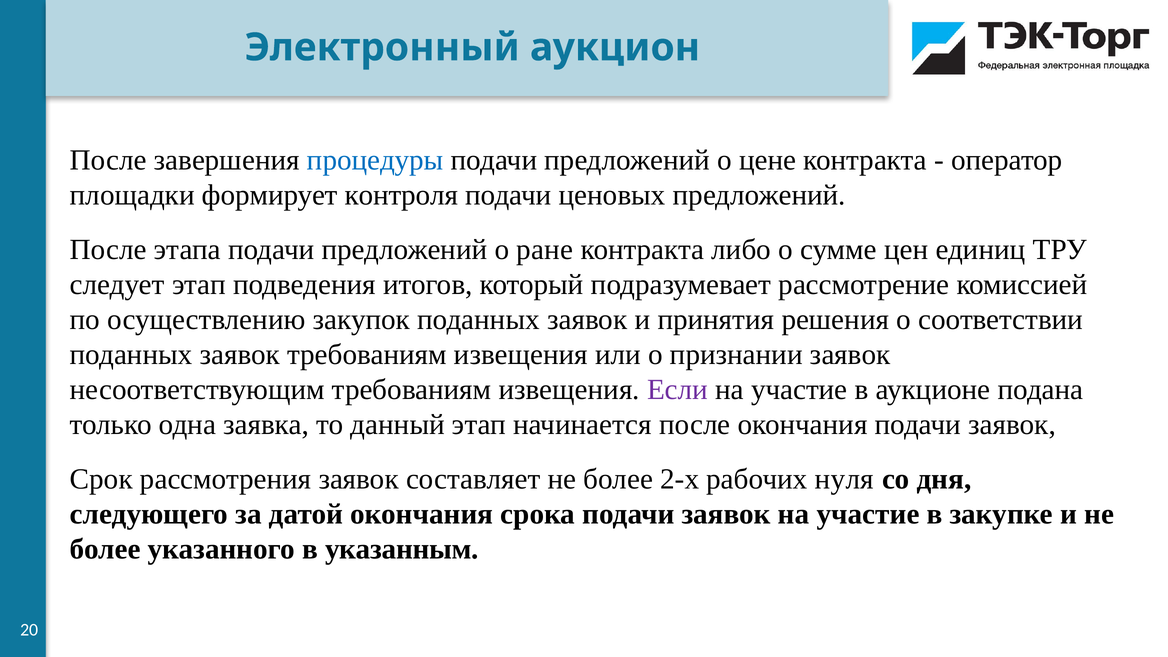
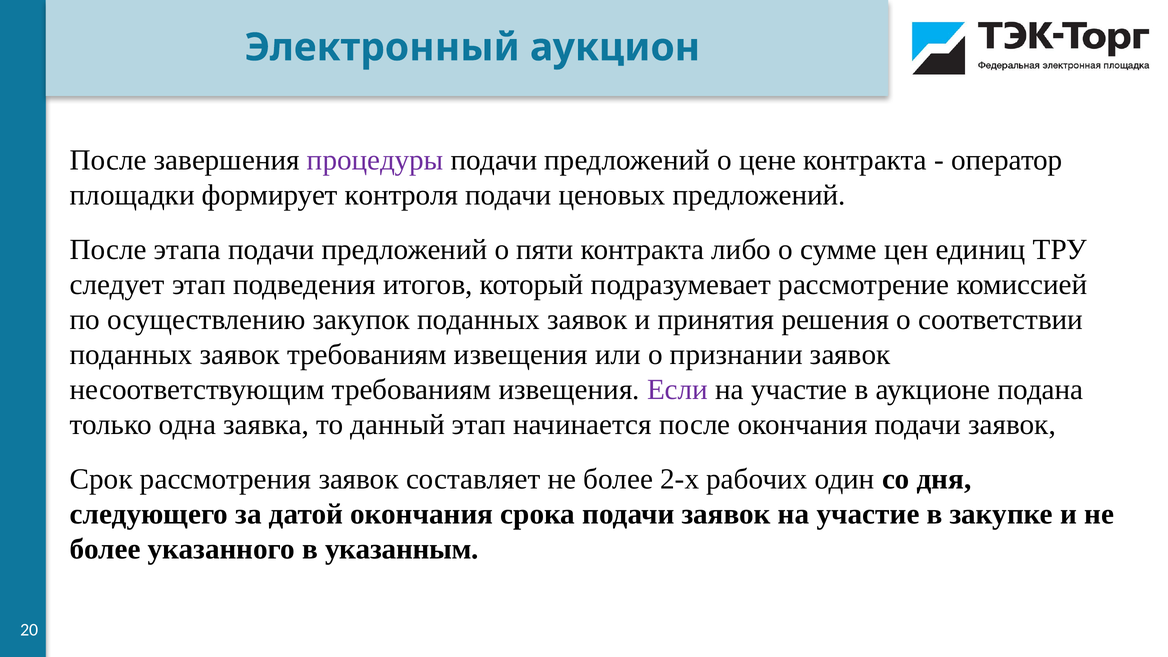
процедуры colour: blue -> purple
ране: ране -> пяти
нуля: нуля -> один
